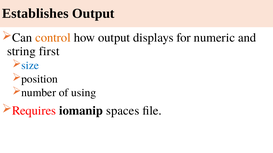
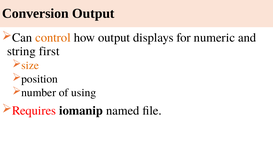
Establishes: Establishes -> Conversion
size colour: blue -> orange
spaces: spaces -> named
